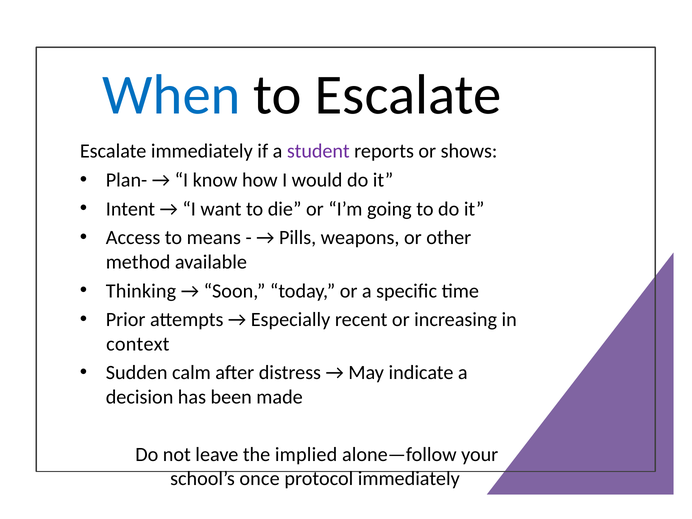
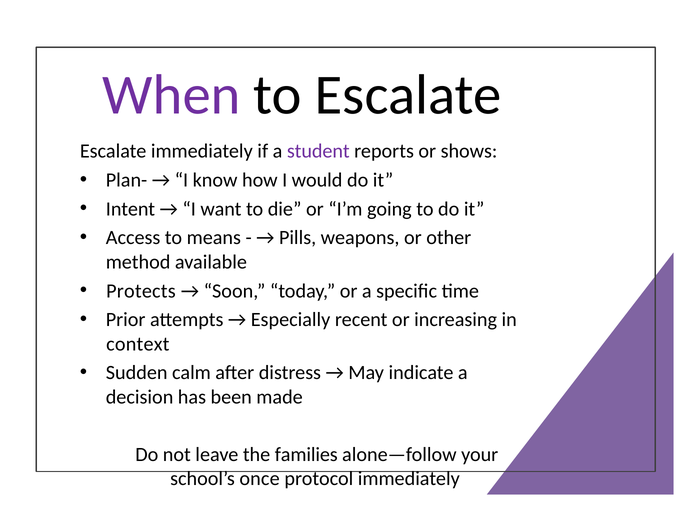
When colour: blue -> purple
Thinking: Thinking -> Protects
implied: implied -> families
